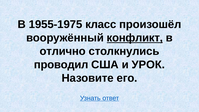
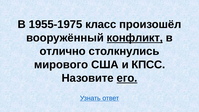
проводил: проводил -> мирового
УРОК: УРОК -> КПСС
его underline: none -> present
